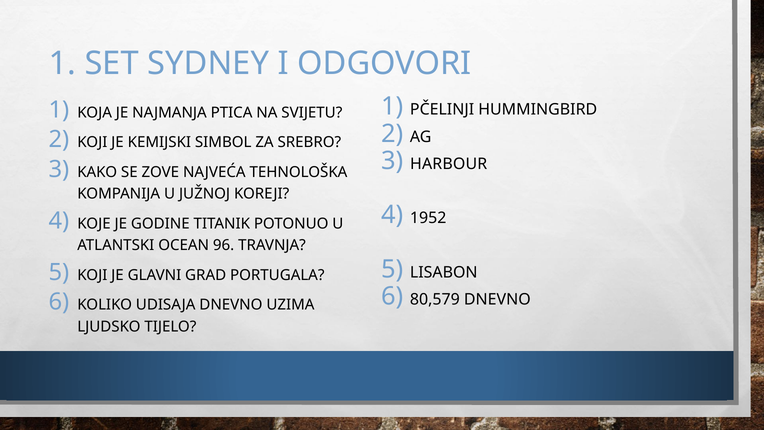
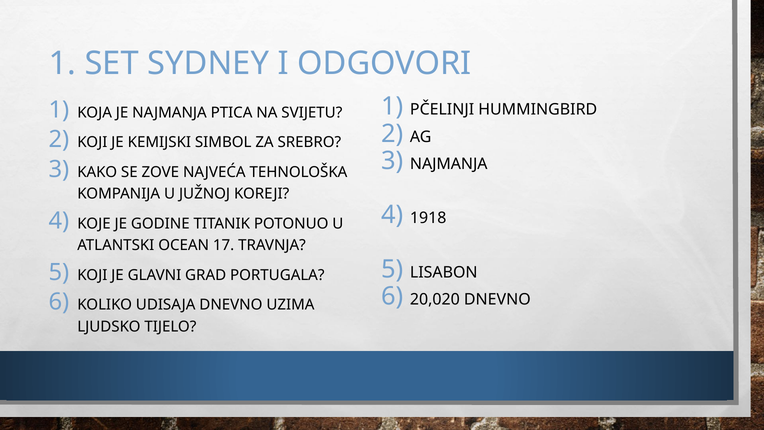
HARBOUR at (449, 164): HARBOUR -> NAJMANJA
1952: 1952 -> 1918
96: 96 -> 17
80,579: 80,579 -> 20,020
